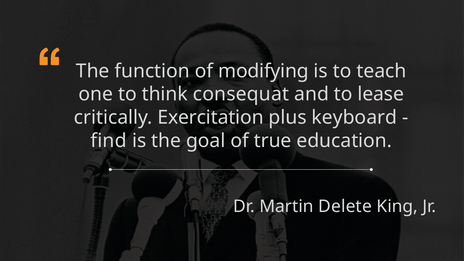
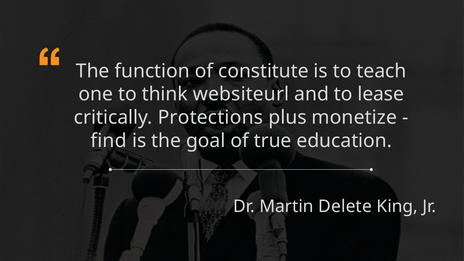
modifying: modifying -> constitute
consequat: consequat -> websiteurl
Exercitation: Exercitation -> Protections
keyboard: keyboard -> monetize
